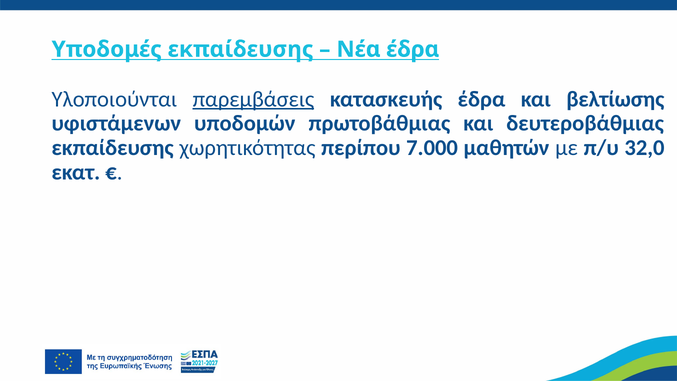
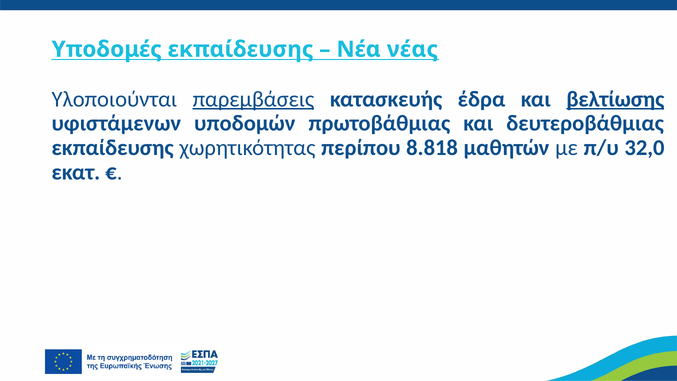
Νέα έδρα: έδρα -> νέας
βελτίωσης underline: none -> present
7.000: 7.000 -> 8.818
